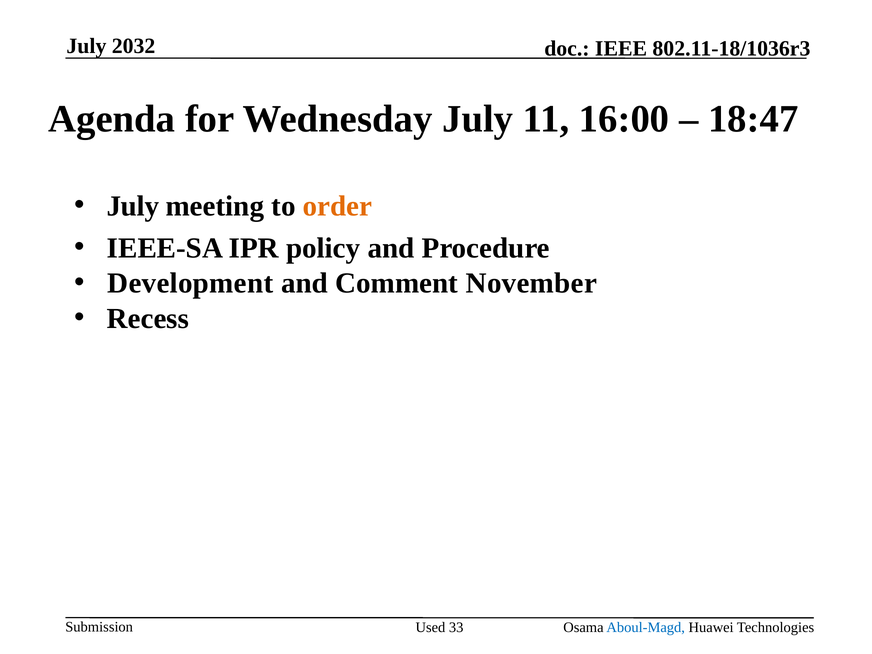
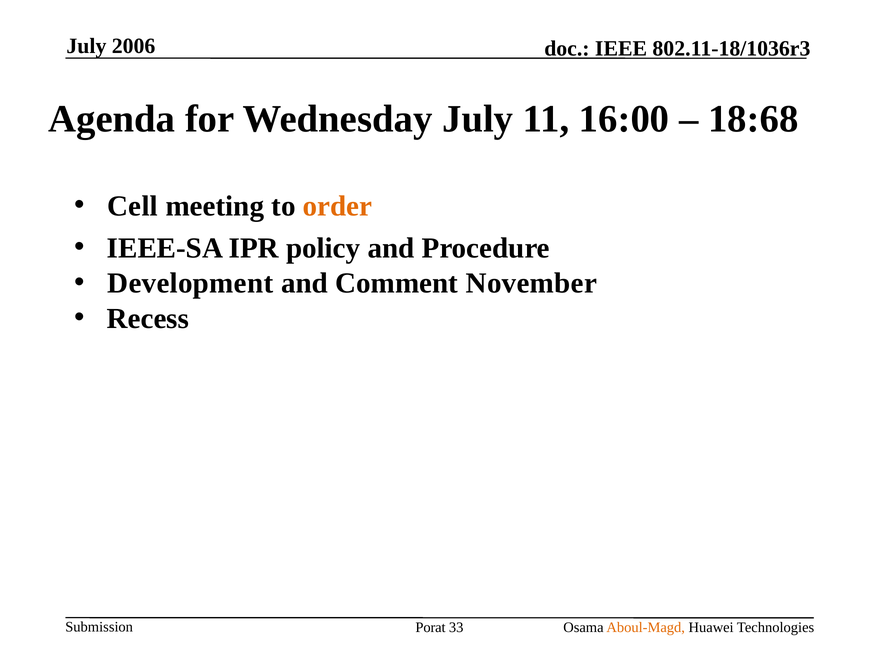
2032: 2032 -> 2006
18:47: 18:47 -> 18:68
July at (133, 206): July -> Cell
Used: Used -> Porat
Aboul-Magd colour: blue -> orange
